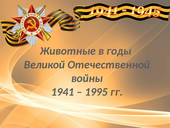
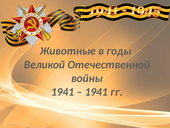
1995 at (96, 92): 1995 -> 1941
